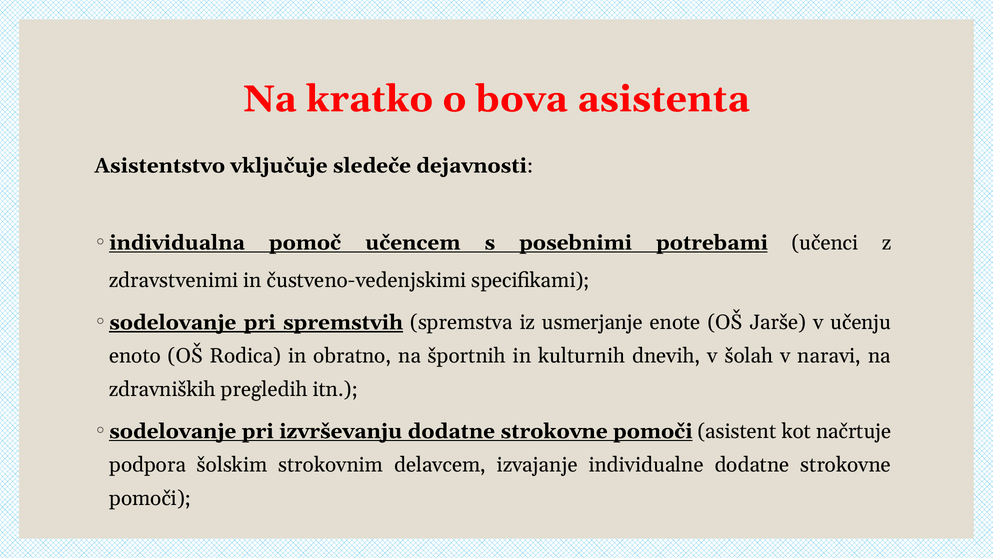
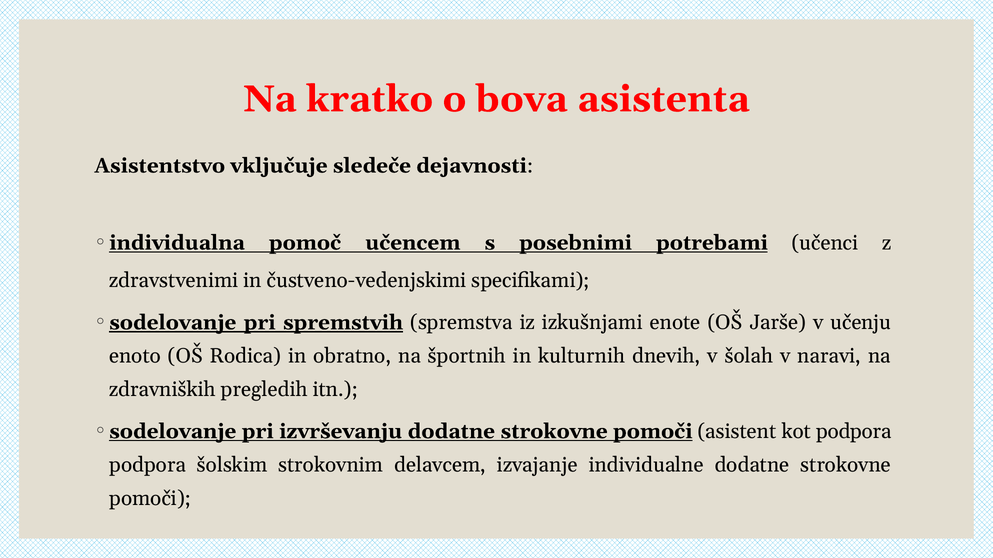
usmerjanje: usmerjanje -> izkušnjami
kot načrtuje: načrtuje -> podpora
